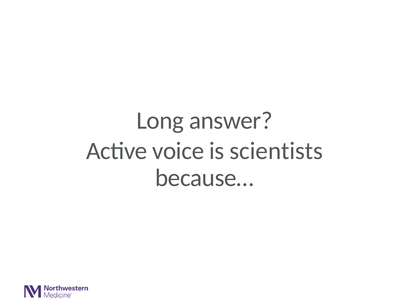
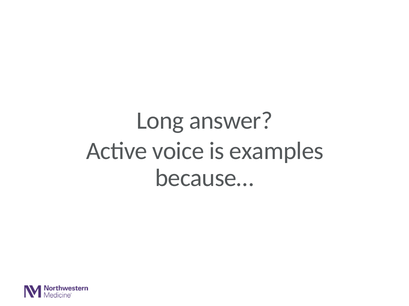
scientists: scientists -> examples
